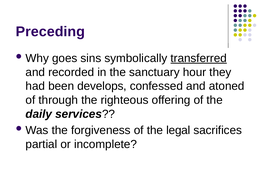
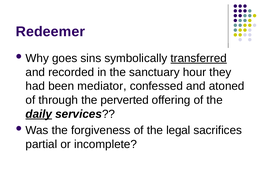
Preceding: Preceding -> Redeemer
develops: develops -> mediator
righteous: righteous -> perverted
daily underline: none -> present
